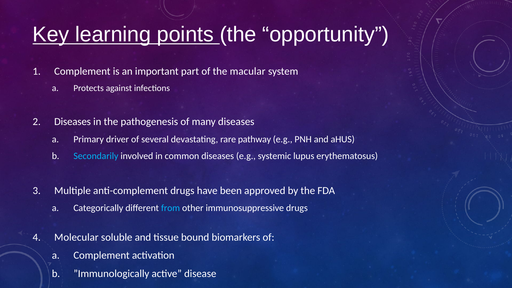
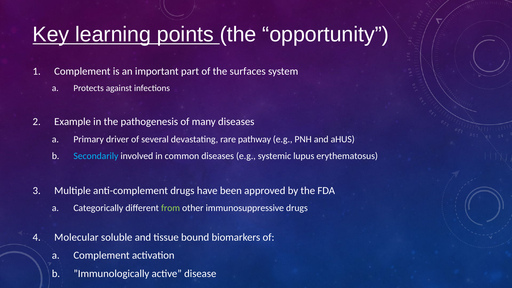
macular: macular -> surfaces
Diseases at (73, 122): Diseases -> Example
from colour: light blue -> light green
